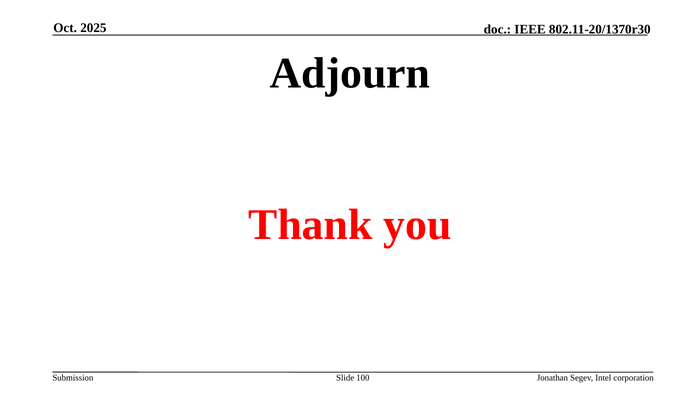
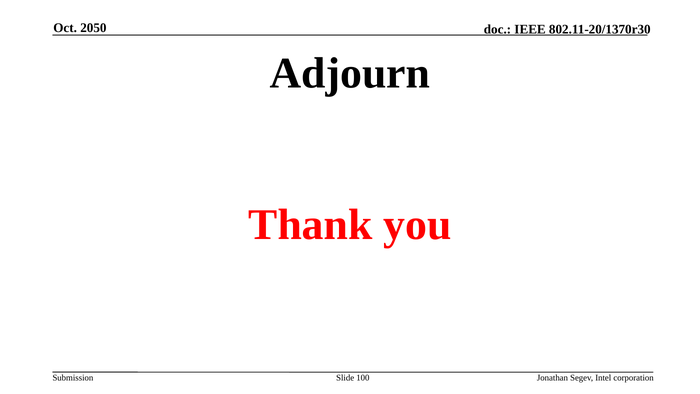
2025: 2025 -> 2050
